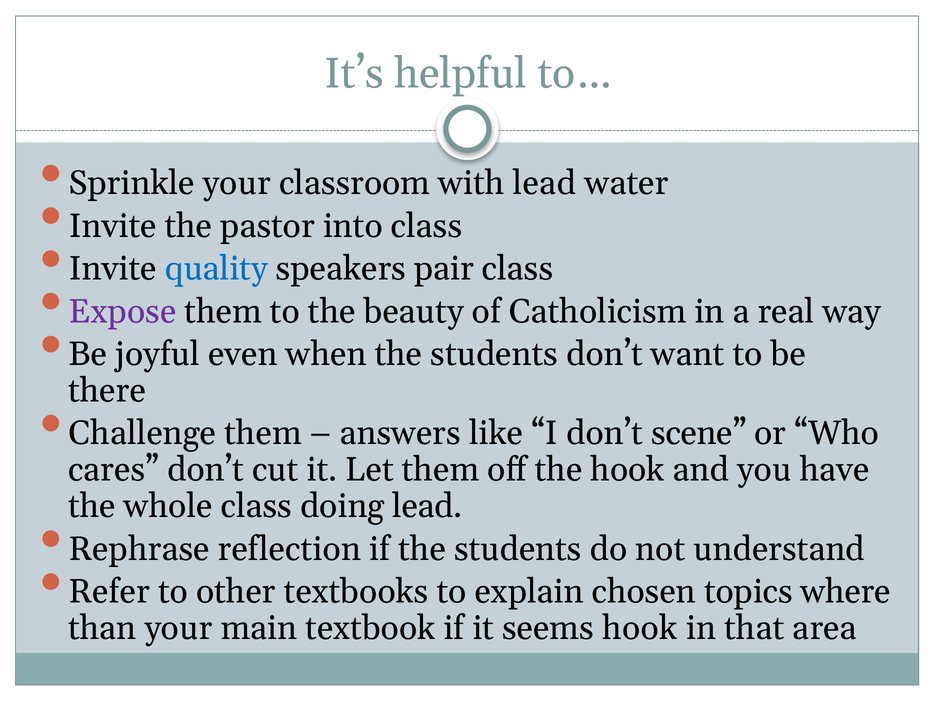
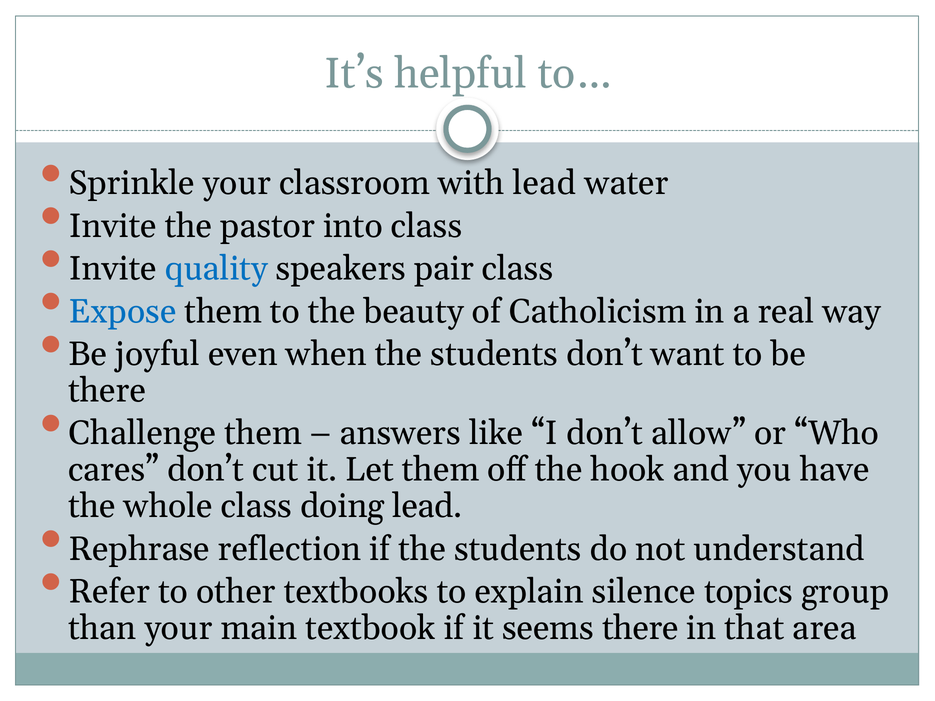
Expose colour: purple -> blue
scene: scene -> allow
chosen: chosen -> silence
where: where -> group
seems hook: hook -> there
